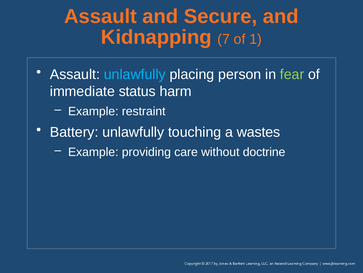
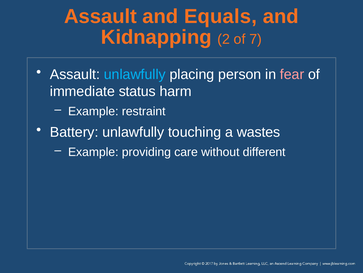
Secure: Secure -> Equals
7: 7 -> 2
1: 1 -> 7
fear colour: light green -> pink
doctrine: doctrine -> different
